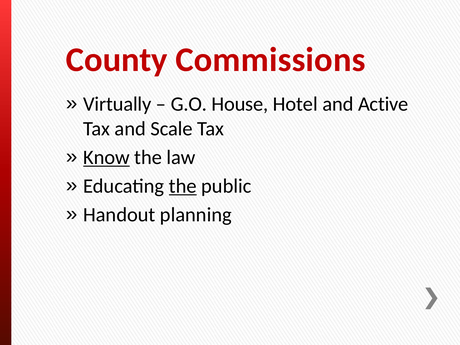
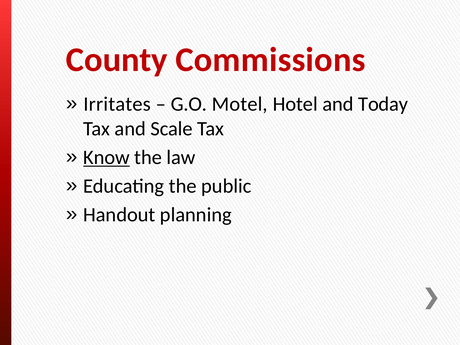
Virtually: Virtually -> Irritates
House: House -> Motel
Active: Active -> Today
the at (183, 186) underline: present -> none
